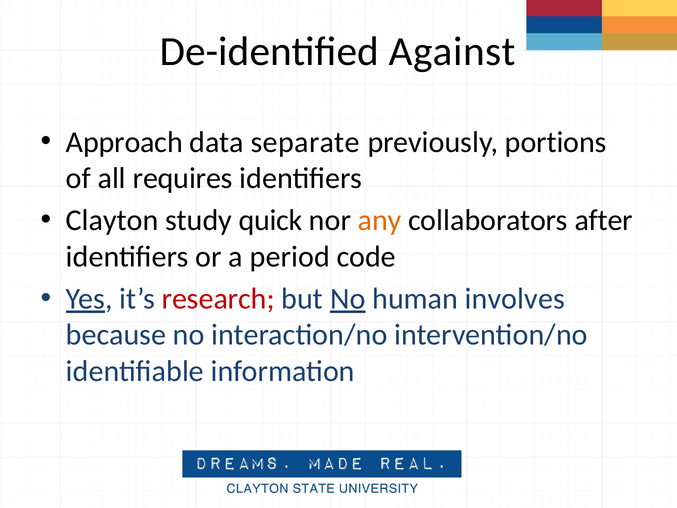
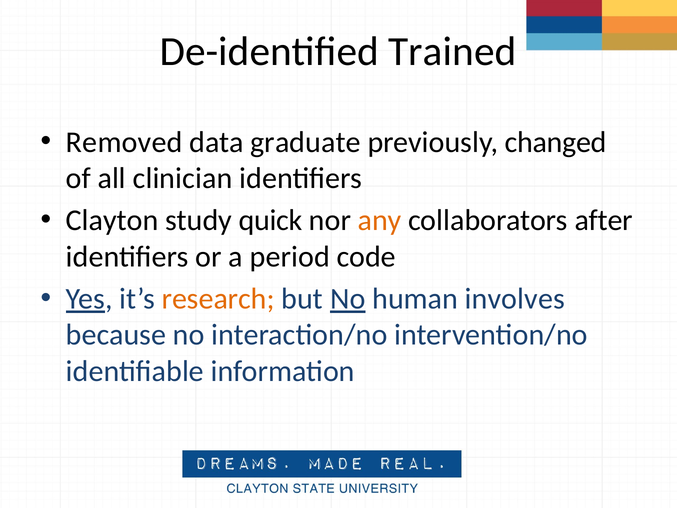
Against: Against -> Trained
Approach: Approach -> Removed
separate: separate -> graduate
portions: portions -> changed
requires: requires -> clinician
research colour: red -> orange
